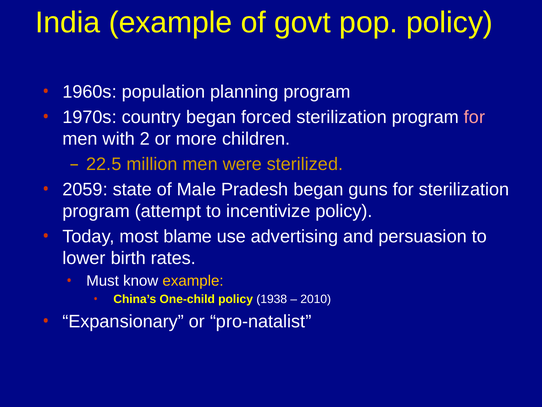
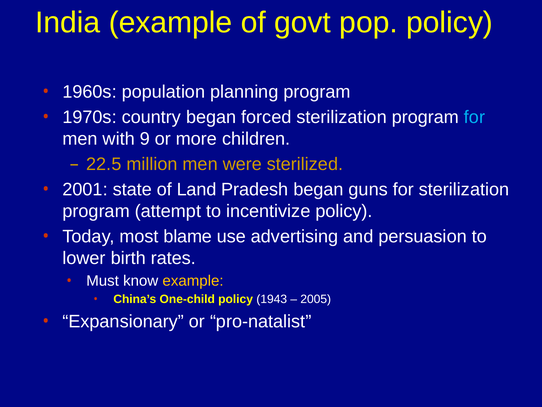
for at (475, 117) colour: pink -> light blue
2: 2 -> 9
2059: 2059 -> 2001
Male: Male -> Land
1938: 1938 -> 1943
2010: 2010 -> 2005
